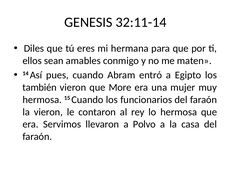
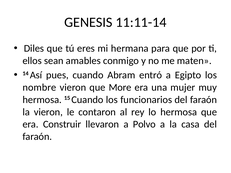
32:11-14: 32:11-14 -> 11:11-14
también: también -> nombre
Servimos: Servimos -> Construir
